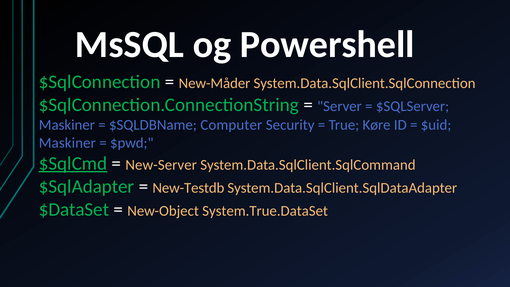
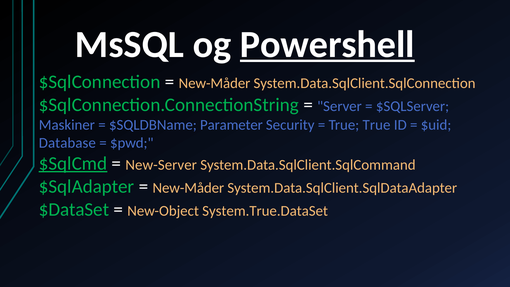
Powershell underline: none -> present
Computer: Computer -> Parameter
True Køre: Køre -> True
Maskiner at (67, 143): Maskiner -> Database
New-Testdb at (188, 188): New-Testdb -> New-Måder
